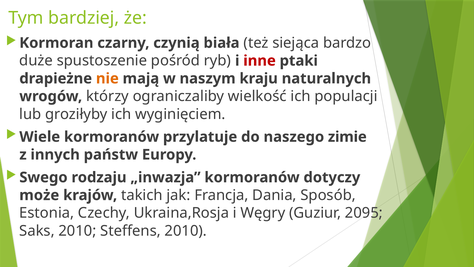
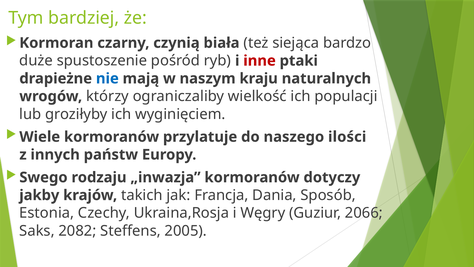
nie colour: orange -> blue
zimie: zimie -> ilości
może: może -> jakby
2095: 2095 -> 2066
Saks 2010: 2010 -> 2082
Steffens 2010: 2010 -> 2005
